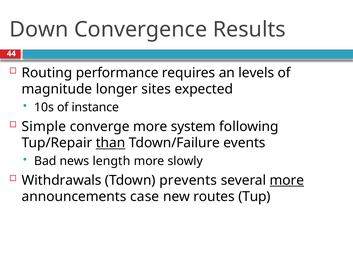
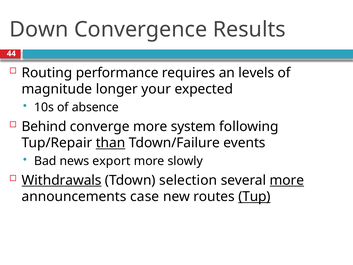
sites: sites -> your
instance: instance -> absence
Simple: Simple -> Behind
length: length -> export
Withdrawals underline: none -> present
prevents: prevents -> selection
Tup underline: none -> present
